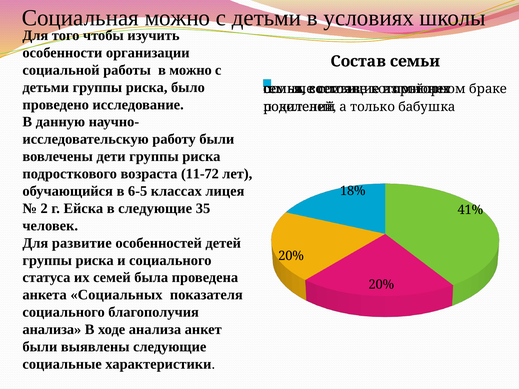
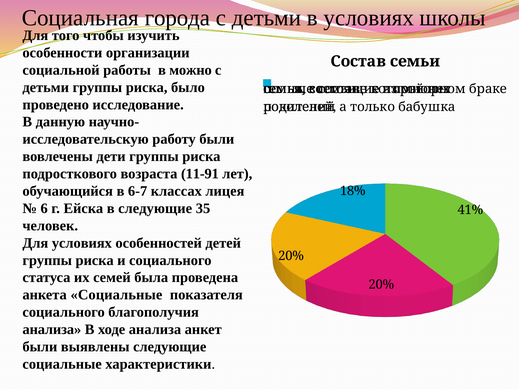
Социальная можно: можно -> города
11-72: 11-72 -> 11-91
6-5: 6-5 -> 6-7
2: 2 -> 6
Для развитие: развитие -> условиях
анкета Социальных: Социальных -> Социальные
